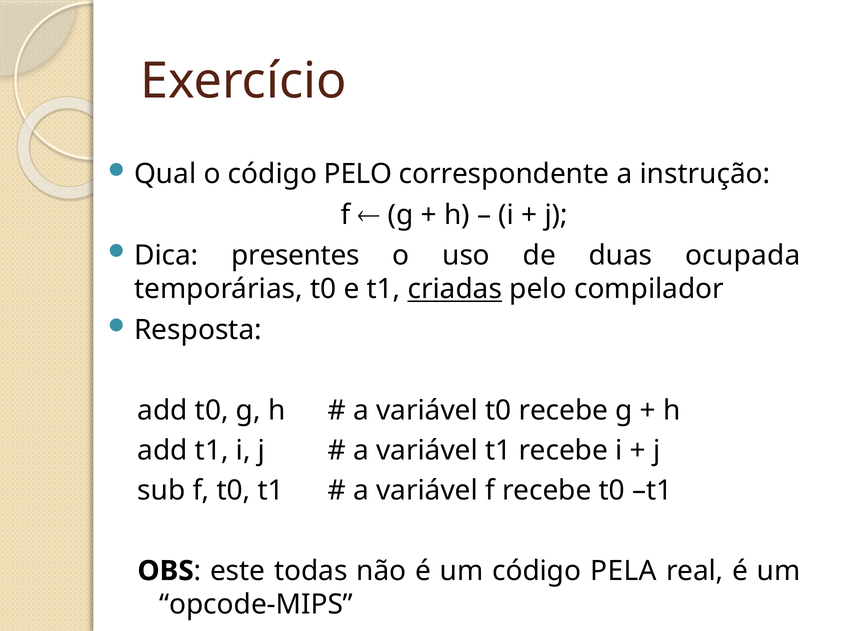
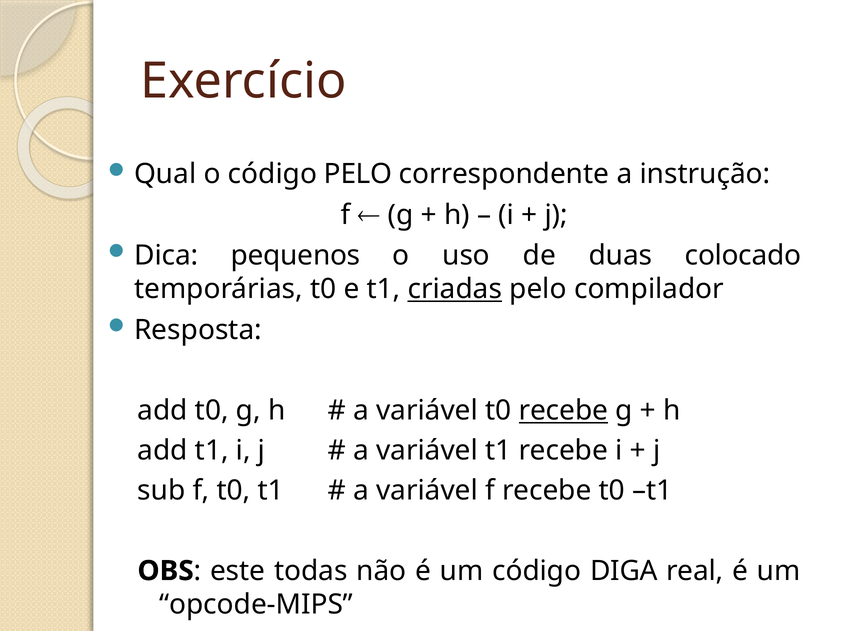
presentes: presentes -> pequenos
ocupada: ocupada -> colocado
recebe at (563, 411) underline: none -> present
PELA: PELA -> DIGA
